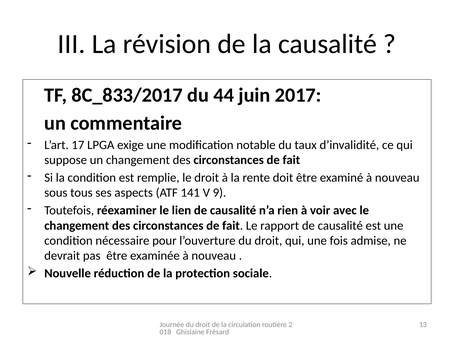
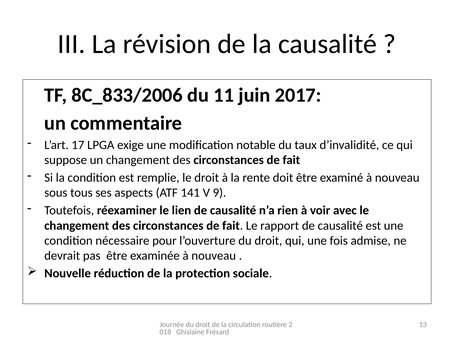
8C_833/2017: 8C_833/2017 -> 8C_833/2006
44: 44 -> 11
